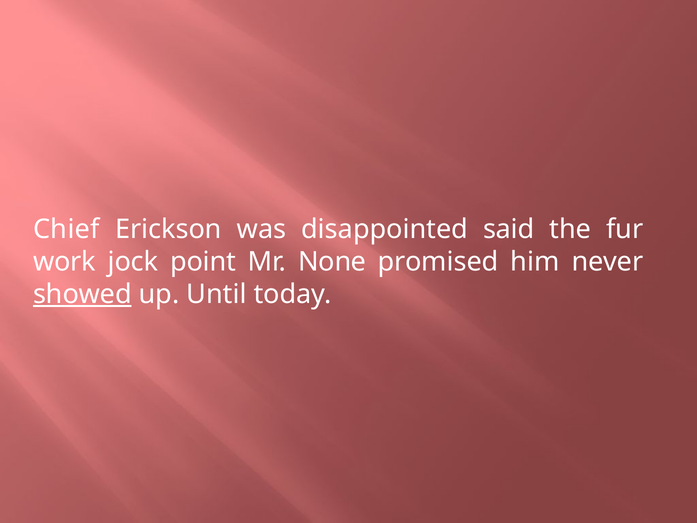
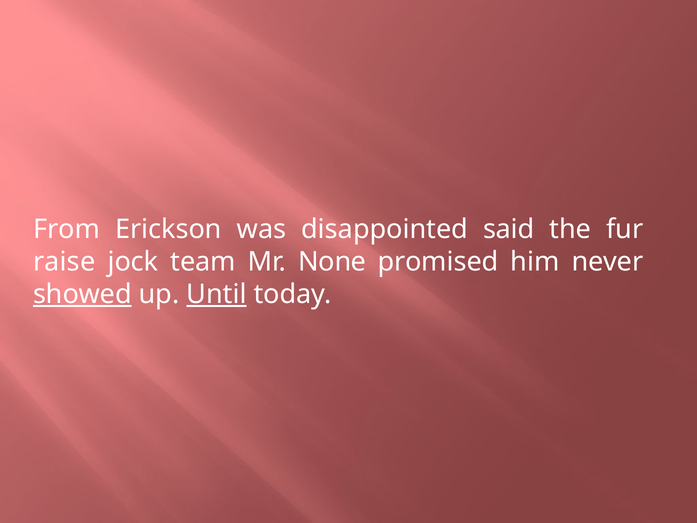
Chief: Chief -> From
work: work -> raise
point: point -> team
Until underline: none -> present
